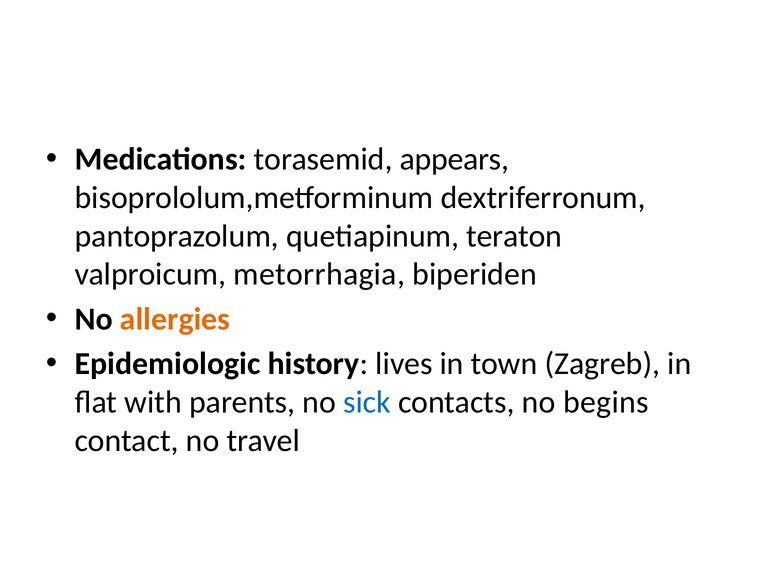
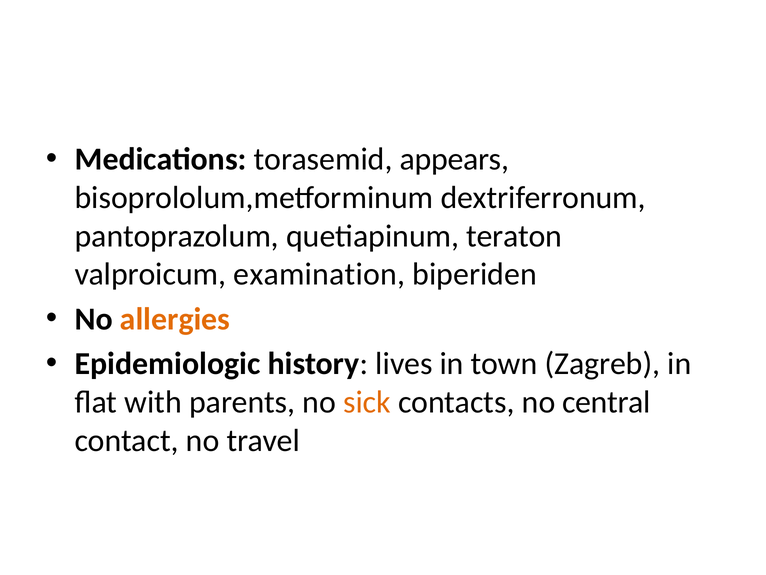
metorrhagia: metorrhagia -> examination
sick colour: blue -> orange
begins: begins -> central
